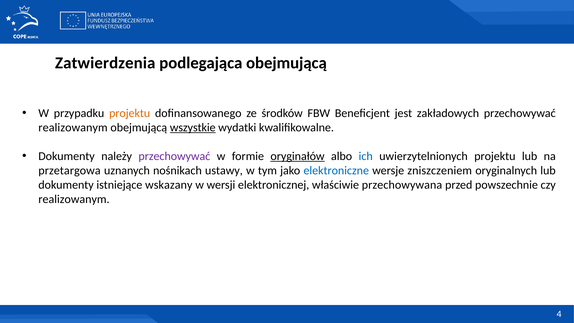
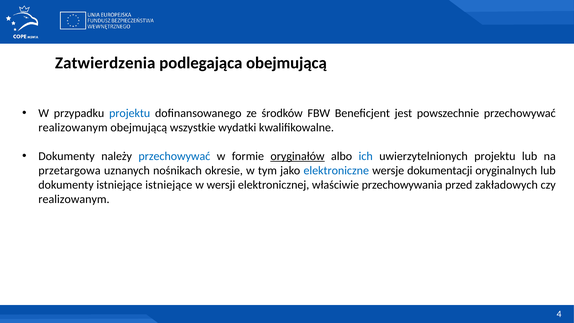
projektu at (130, 113) colour: orange -> blue
zakładowych: zakładowych -> powszechnie
wszystkie underline: present -> none
przechowywać at (174, 156) colour: purple -> blue
ustawy: ustawy -> okresie
zniszczeniem: zniszczeniem -> dokumentacji
istniejące wskazany: wskazany -> istniejące
przechowywana: przechowywana -> przechowywania
powszechnie: powszechnie -> zakładowych
